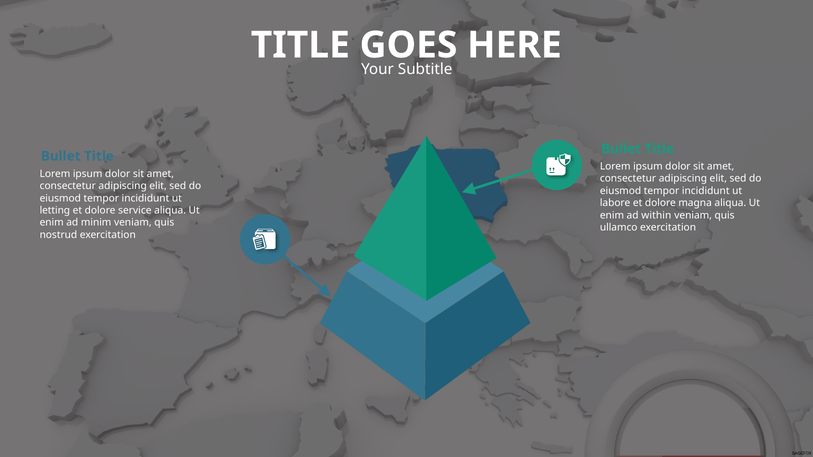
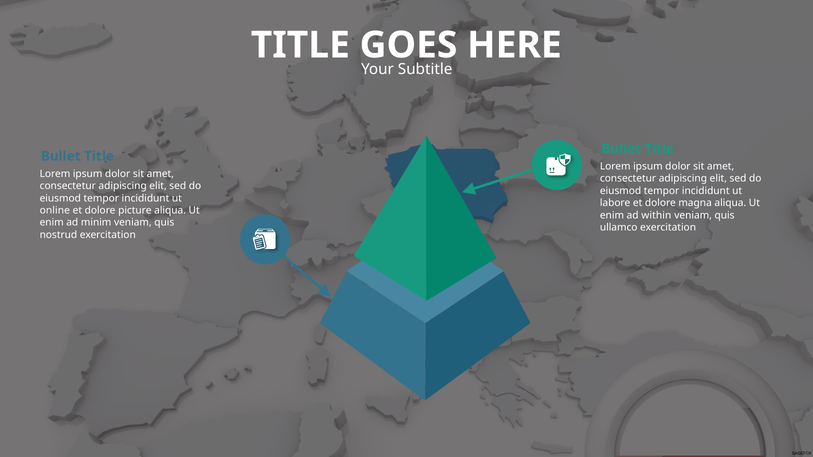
letting: letting -> online
service: service -> picture
